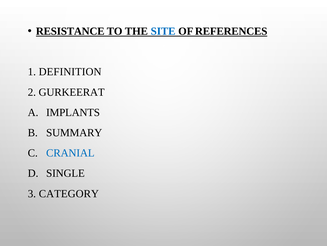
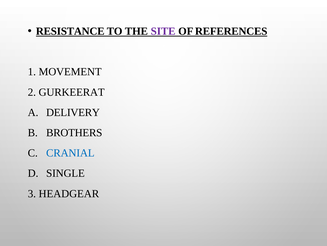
SITE colour: blue -> purple
DEFINITION: DEFINITION -> MOVEMENT
IMPLANTS: IMPLANTS -> DELIVERY
SUMMARY: SUMMARY -> BROTHERS
CATEGORY: CATEGORY -> HEADGEAR
